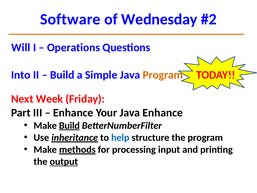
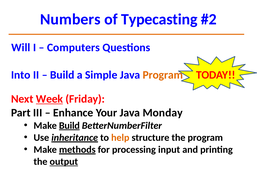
Software: Software -> Numbers
Wednesday: Wednesday -> Typecasting
Operations: Operations -> Computers
Week underline: none -> present
Java Enhance: Enhance -> Monday
help colour: blue -> orange
